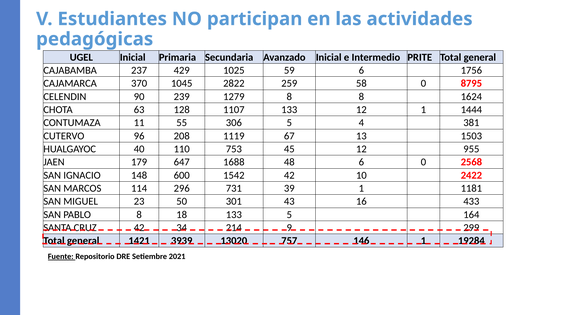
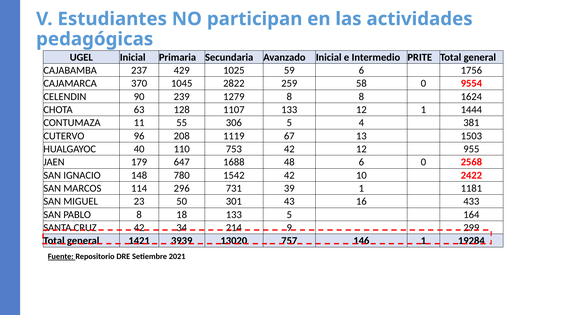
8795: 8795 -> 9554
753 45: 45 -> 42
600: 600 -> 780
